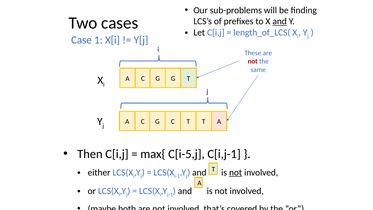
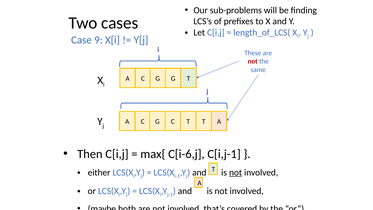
and at (280, 21) underline: present -> none
1: 1 -> 9
C[i-5,j: C[i-5,j -> C[i-6,j
